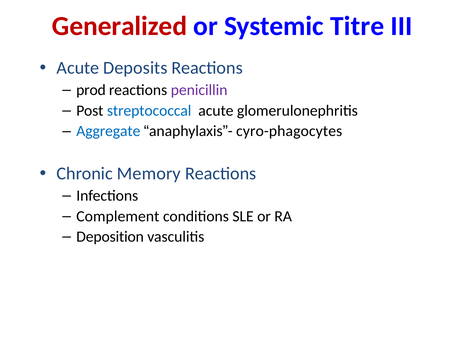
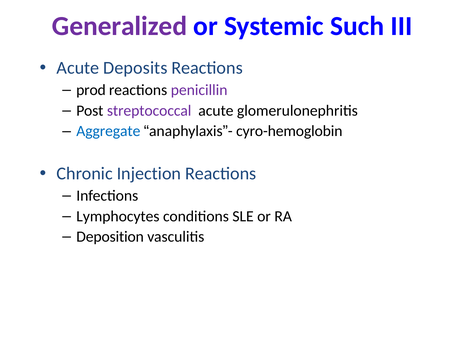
Generalized colour: red -> purple
Titre: Titre -> Such
streptococcal colour: blue -> purple
cyro-phagocytes: cyro-phagocytes -> cyro-hemoglobin
Memory: Memory -> Injection
Complement: Complement -> Lymphocytes
